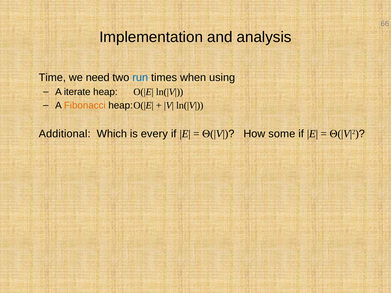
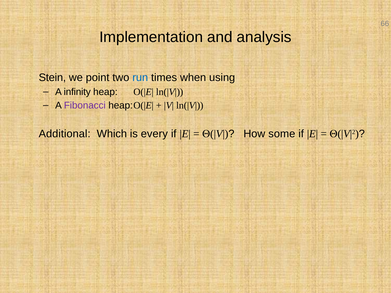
Time: Time -> Stein
need: need -> point
iterate: iterate -> infinity
Fibonacci colour: orange -> purple
